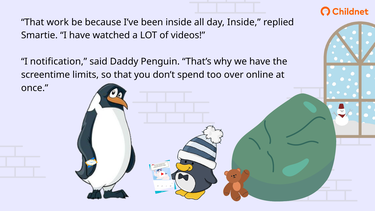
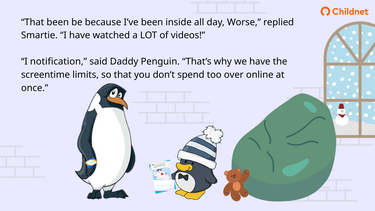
That work: work -> been
day Inside: Inside -> Worse
